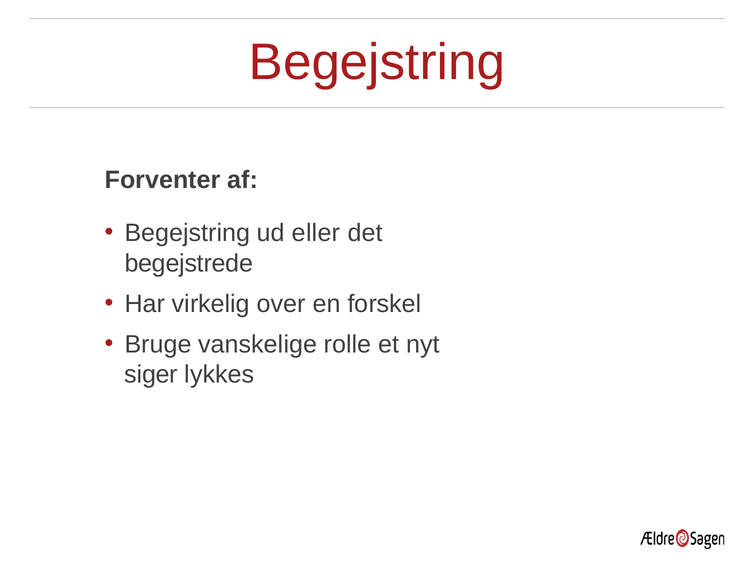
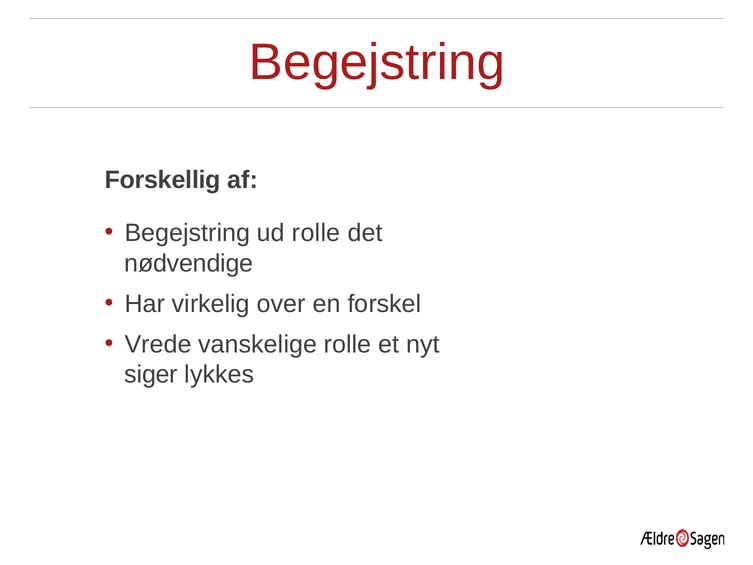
Forventer: Forventer -> Forskellig
ud eller: eller -> rolle
begejstrede: begejstrede -> nødvendige
Bruge: Bruge -> Vrede
